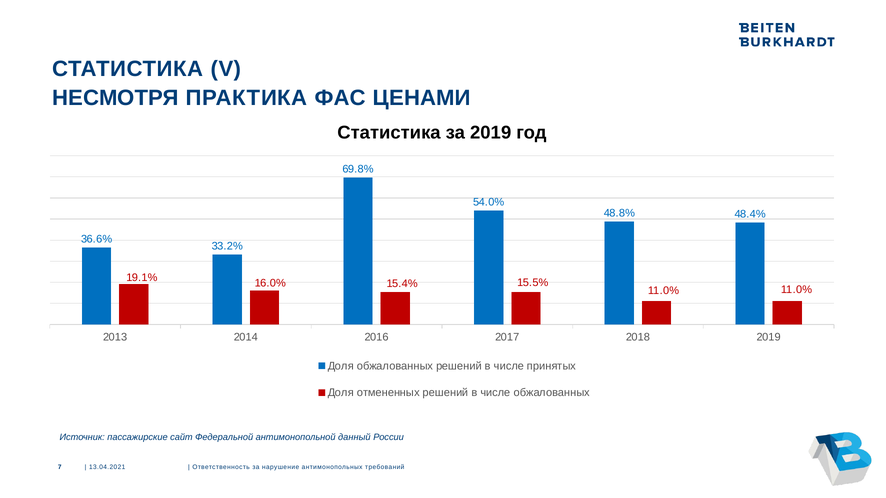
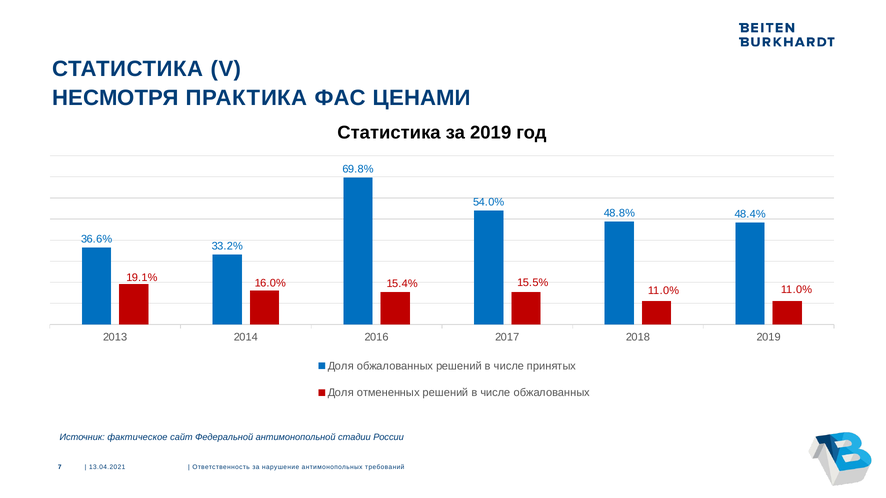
пассажирские: пассажирские -> фактическое
данный: данный -> стадии
